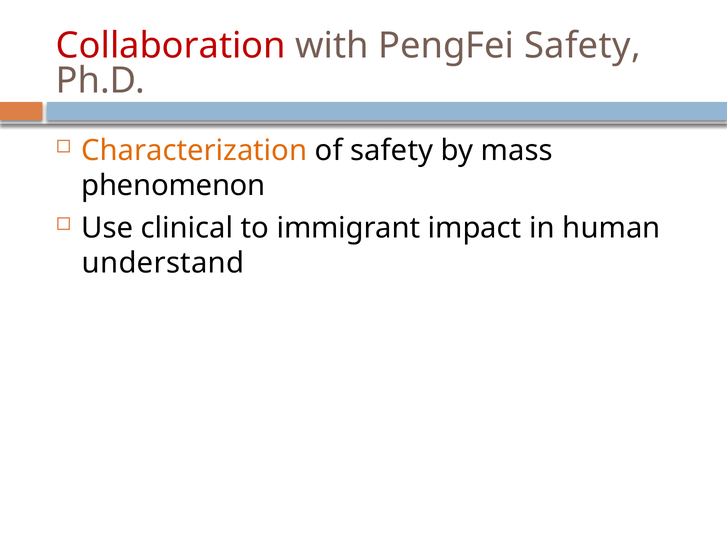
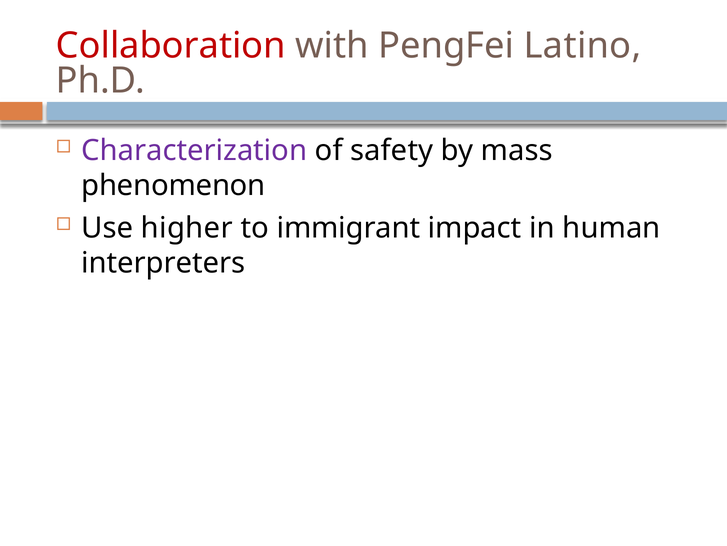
PengFei Safety: Safety -> Latino
Characterization colour: orange -> purple
clinical: clinical -> higher
understand: understand -> interpreters
